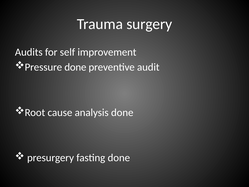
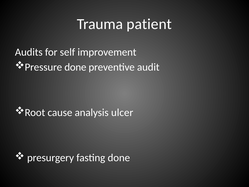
surgery: surgery -> patient
analysis done: done -> ulcer
